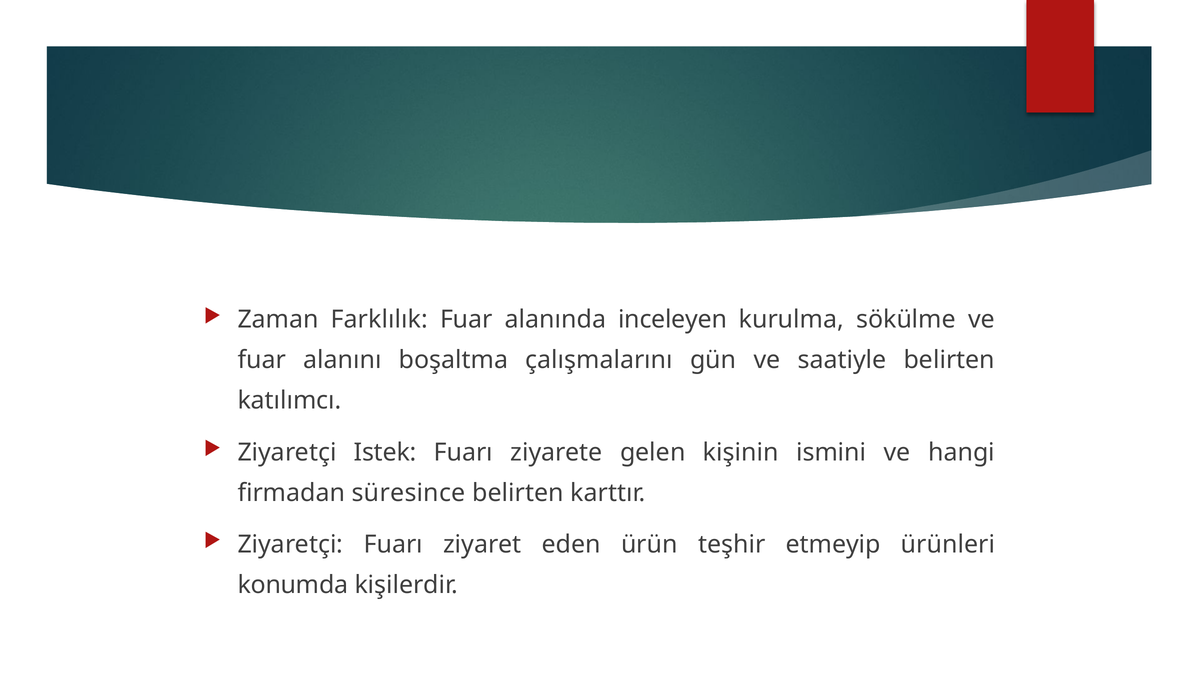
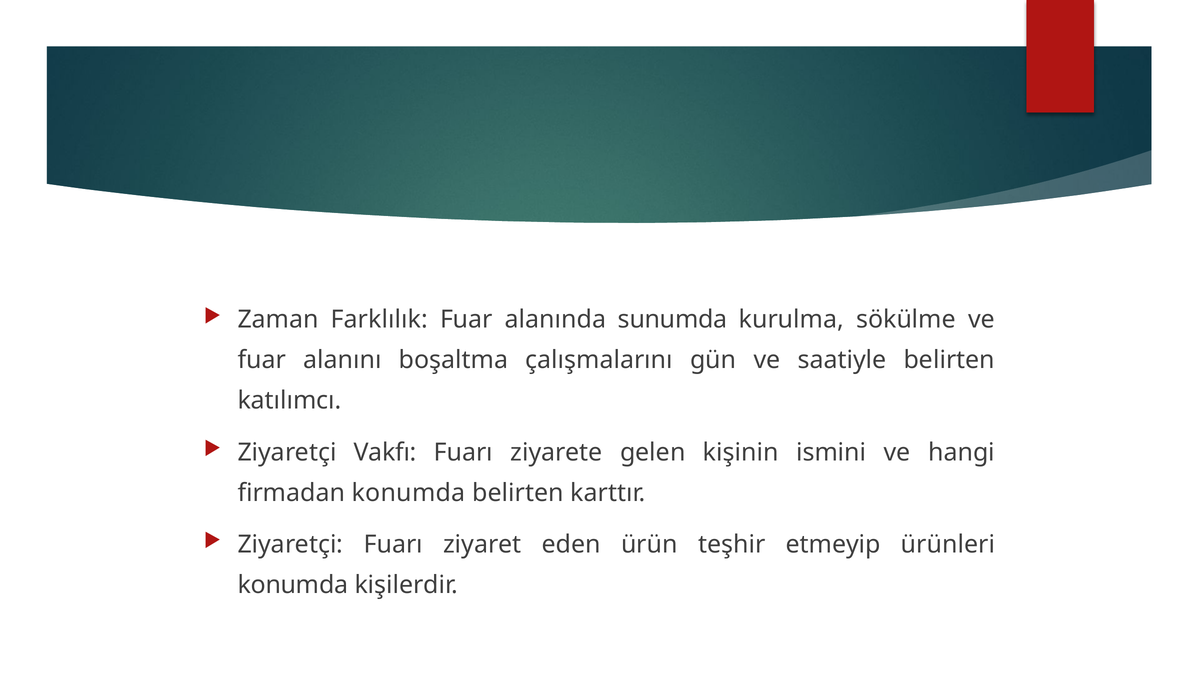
inceleyen: inceleyen -> sunumda
Istek: Istek -> Vakfı
firmadan süresince: süresince -> konumda
